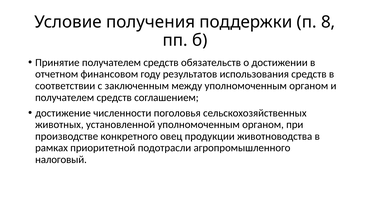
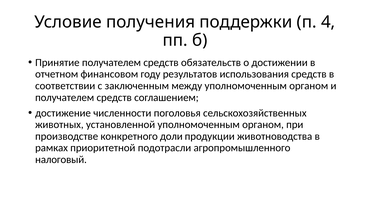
8: 8 -> 4
овец: овец -> доли
